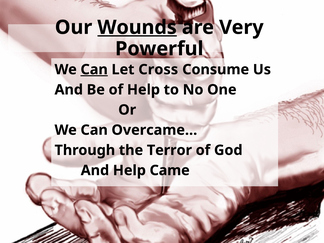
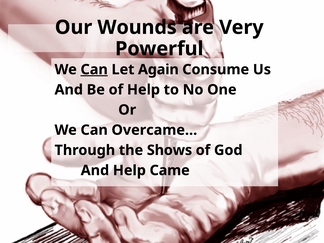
Wounds underline: present -> none
Cross: Cross -> Again
Terror: Terror -> Shows
